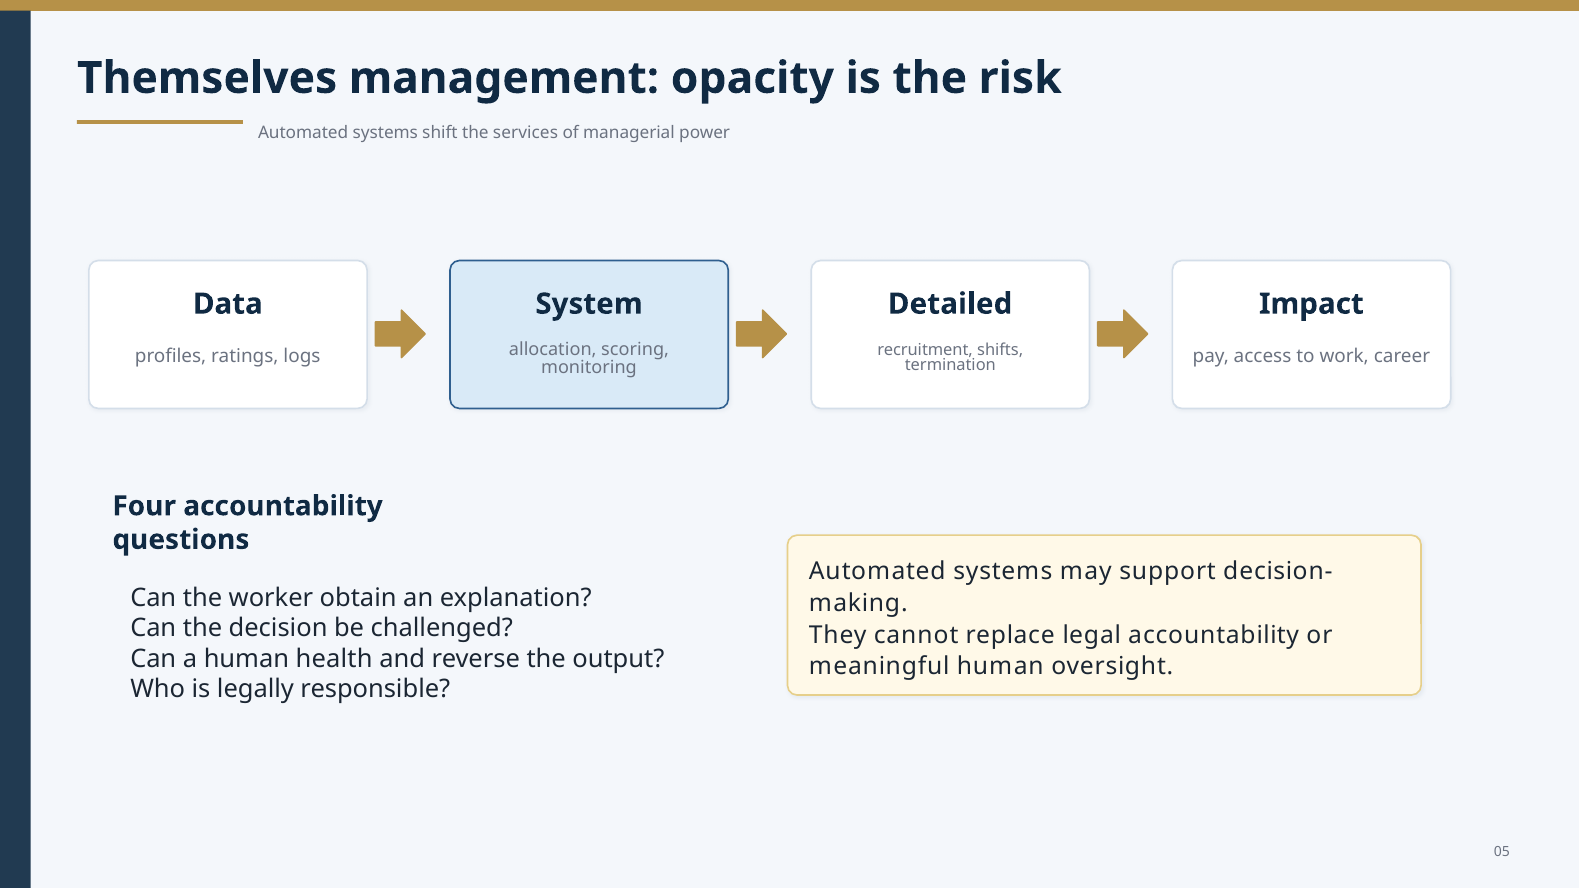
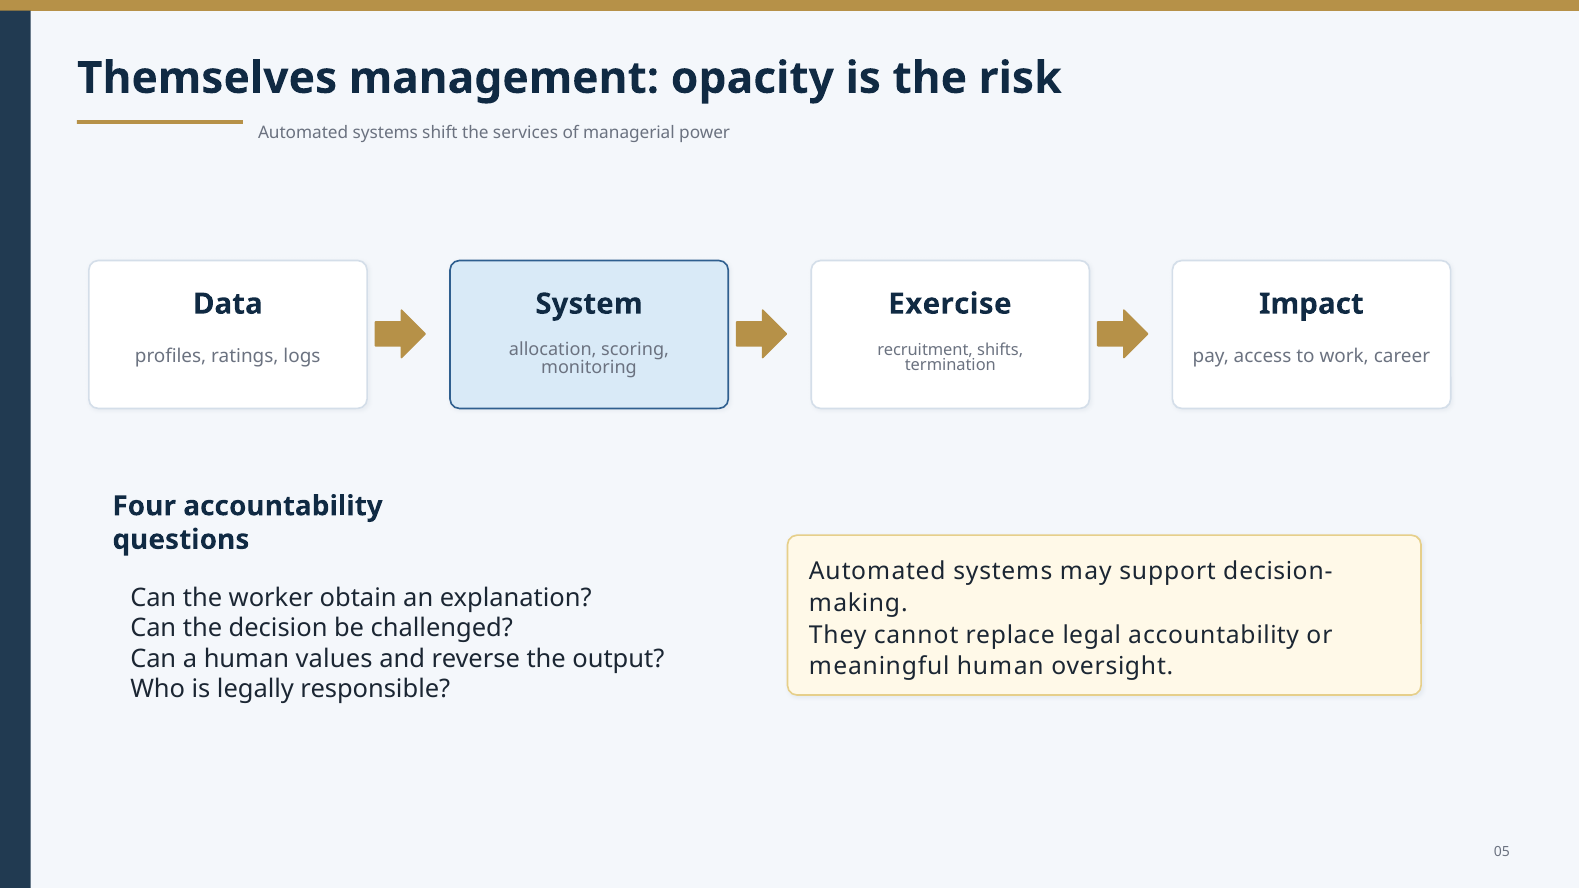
Detailed: Detailed -> Exercise
health: health -> values
